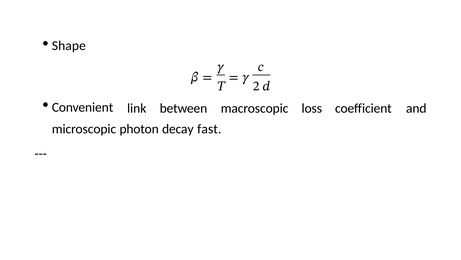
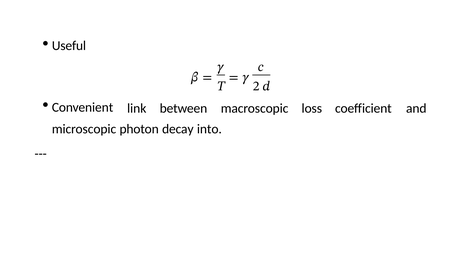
Shape: Shape -> Useful
fast: fast -> into
